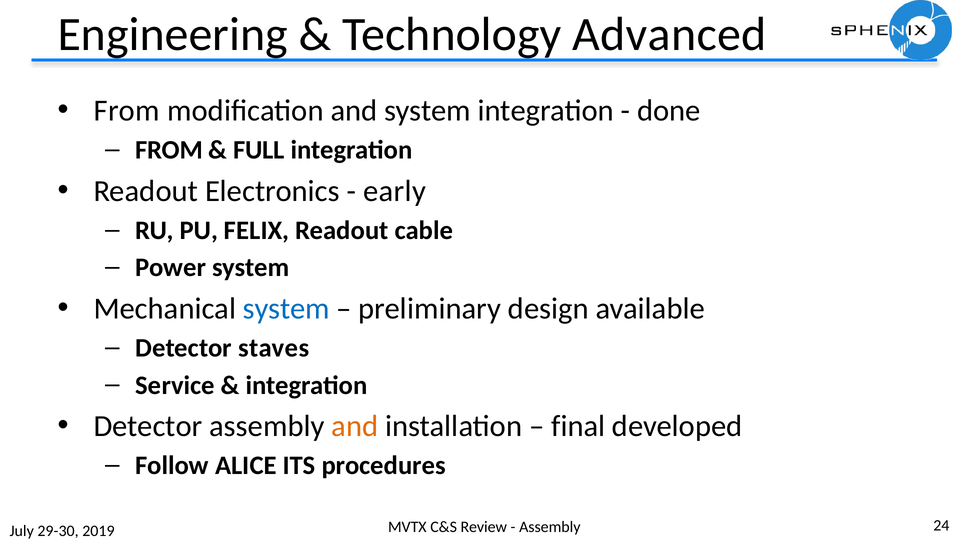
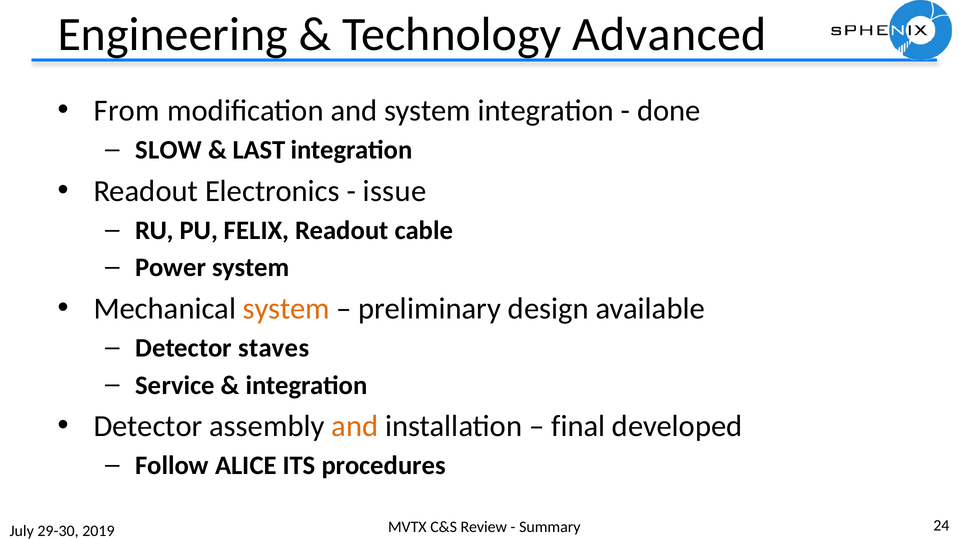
FROM at (169, 150): FROM -> SLOW
FULL: FULL -> LAST
early: early -> issue
system at (286, 309) colour: blue -> orange
Assembly at (550, 527): Assembly -> Summary
